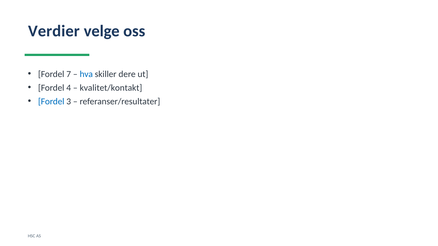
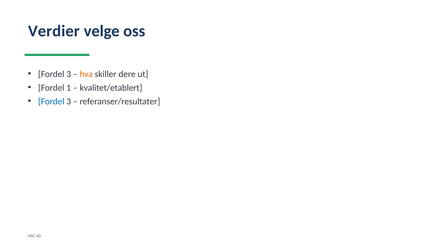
7 at (69, 74): 7 -> 3
hva colour: blue -> orange
4: 4 -> 1
kvalitet/kontakt: kvalitet/kontakt -> kvalitet/etablert
